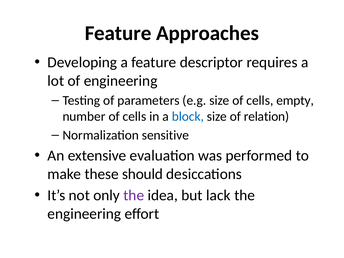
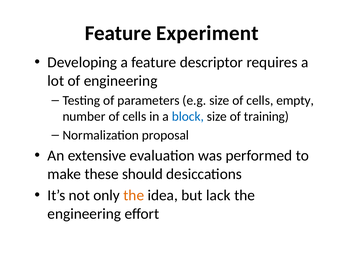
Approaches: Approaches -> Experiment
relation: relation -> training
sensitive: sensitive -> proposal
the at (134, 195) colour: purple -> orange
